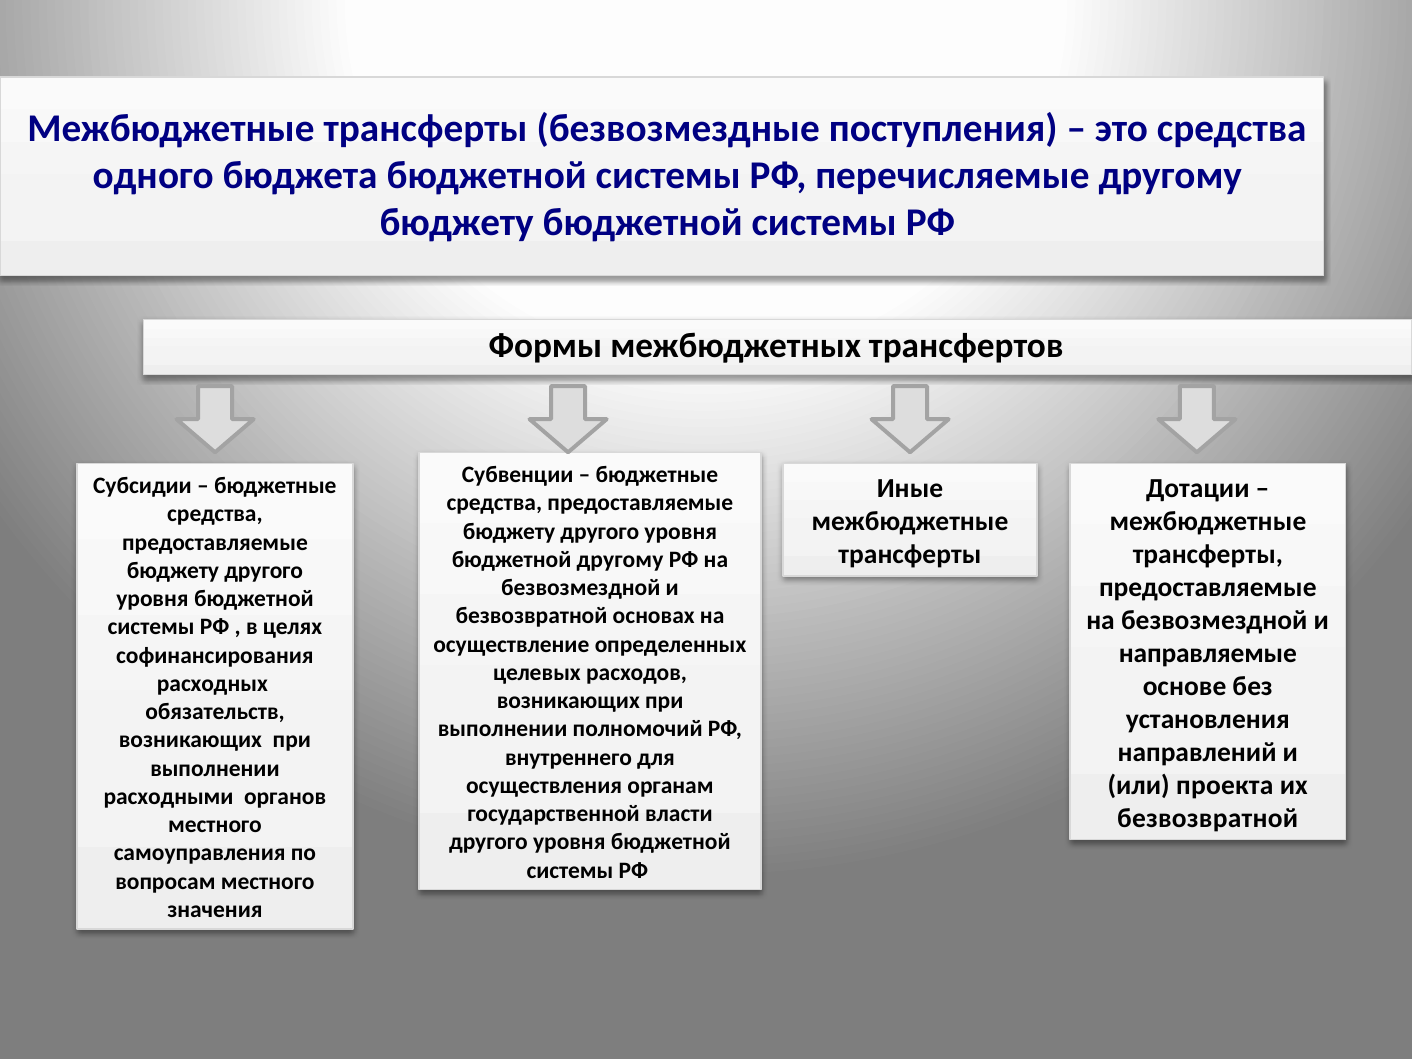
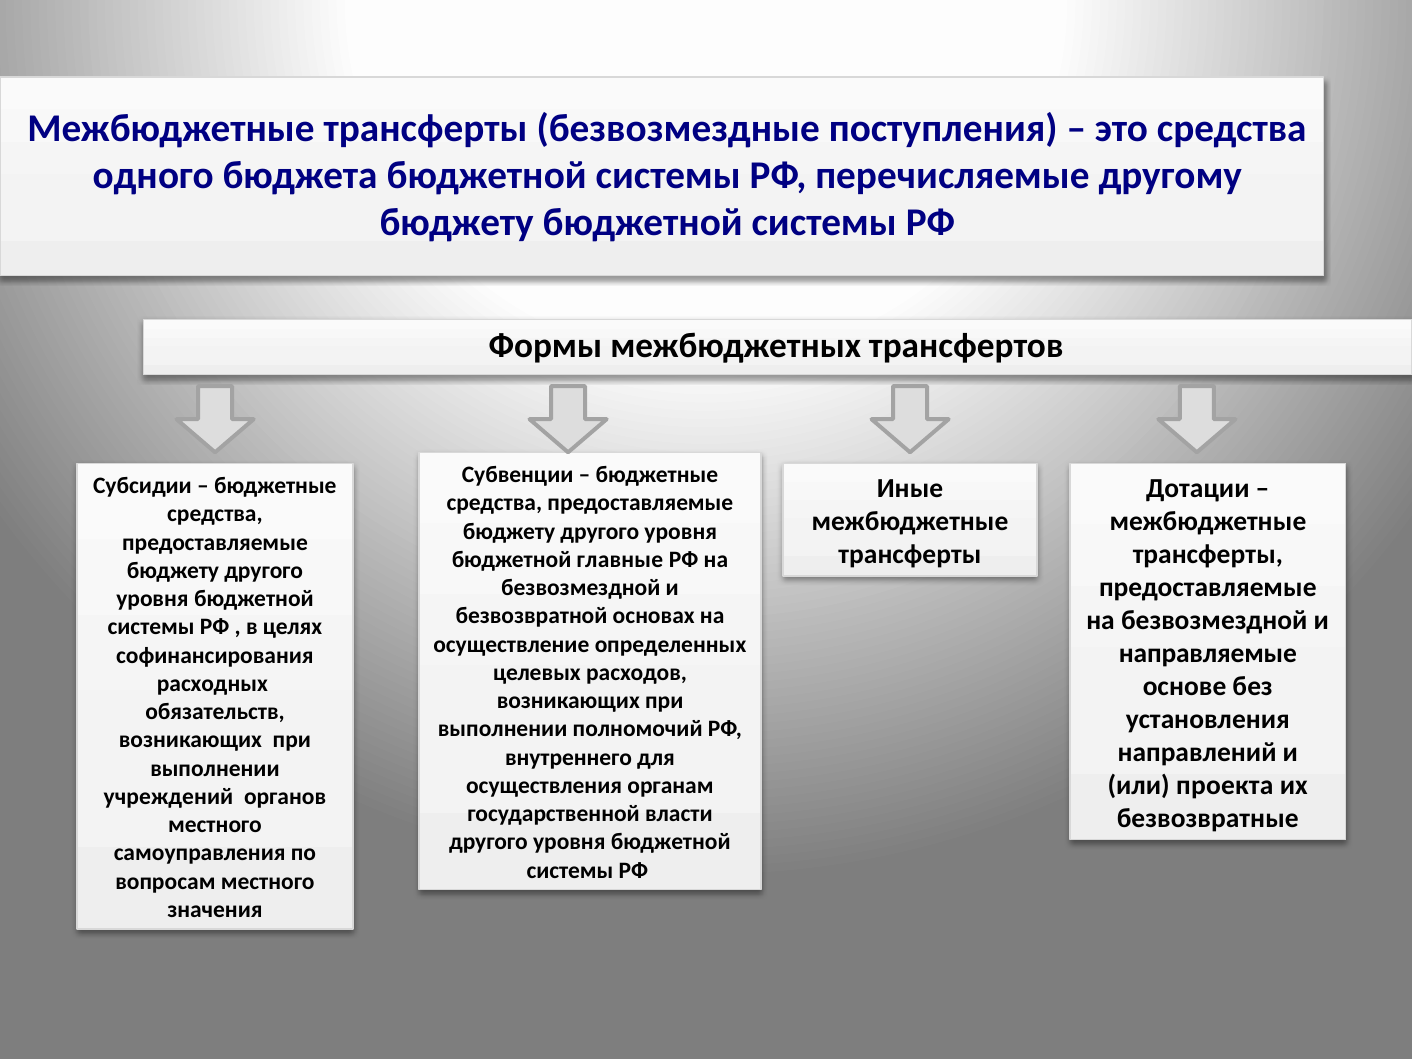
бюджетной другому: другому -> главные
расходными: расходными -> учреждений
безвозвратной at (1208, 818): безвозвратной -> безвозвратные
